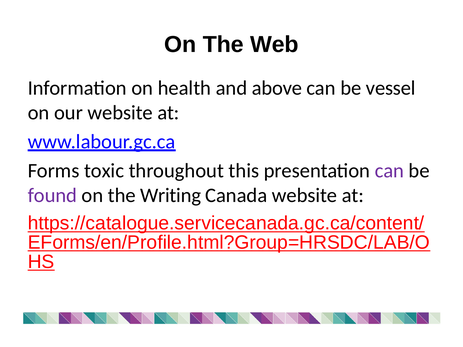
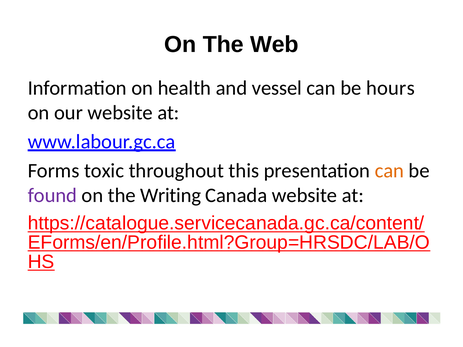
above: above -> vessel
vessel: vessel -> hours
can at (389, 171) colour: purple -> orange
